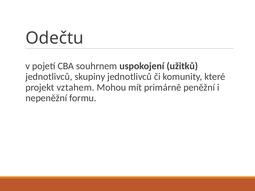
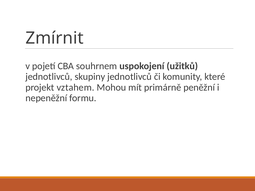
Odečtu: Odečtu -> Zmírnit
